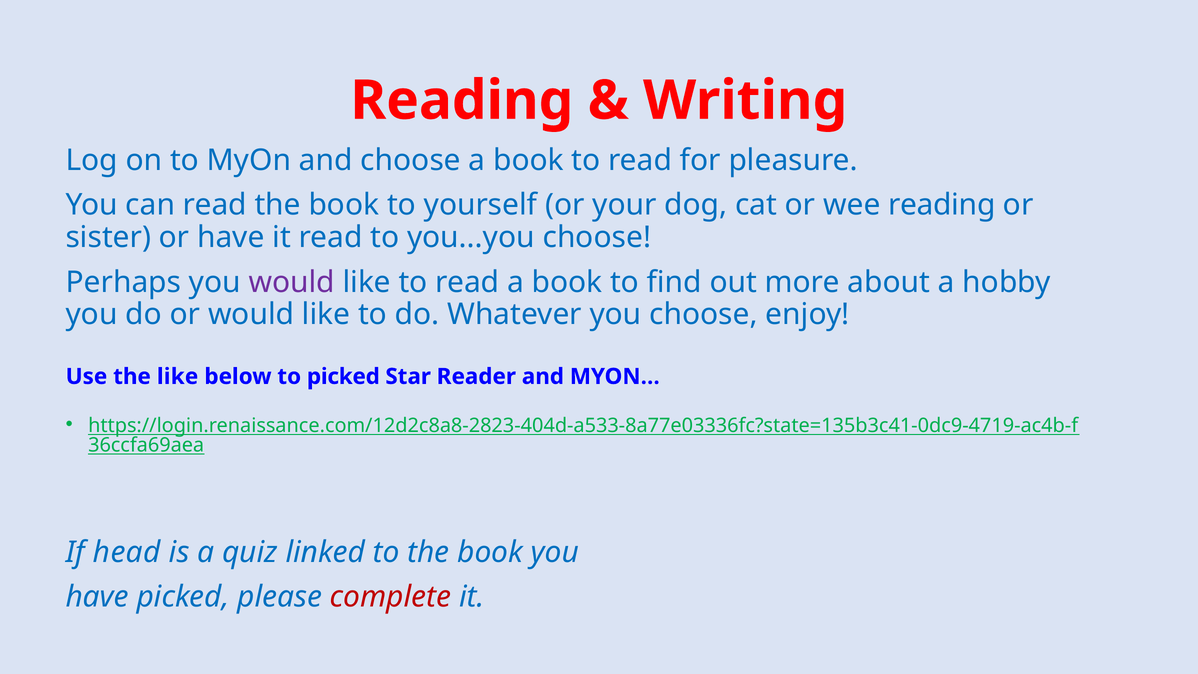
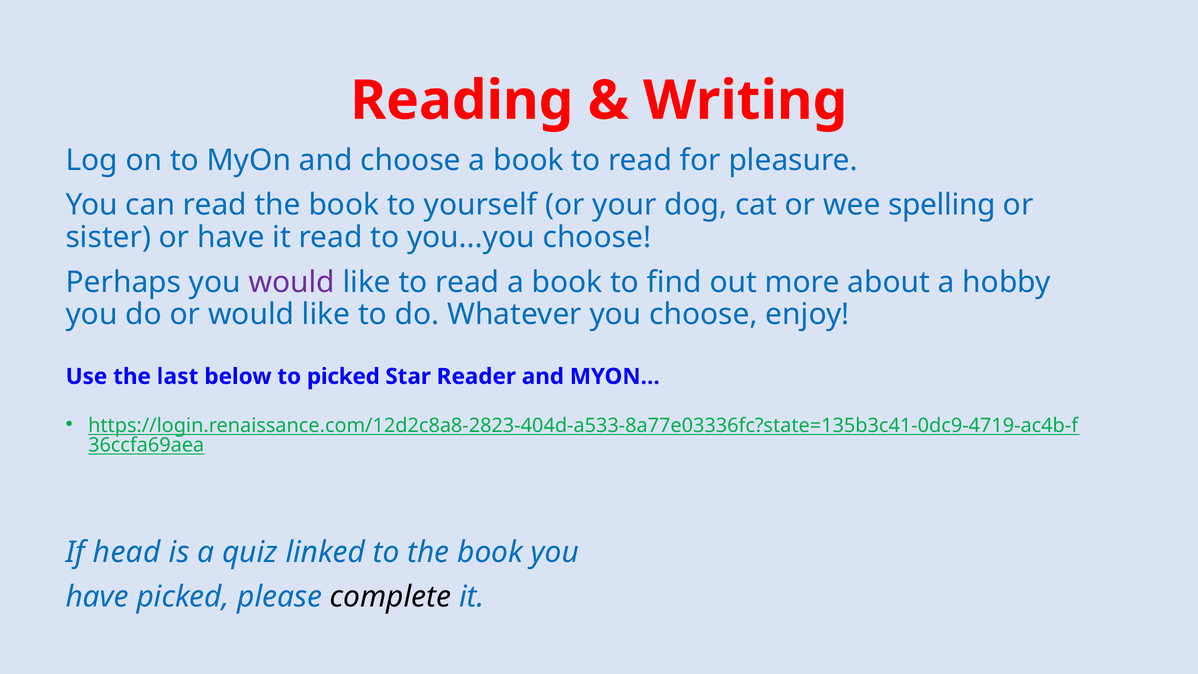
wee reading: reading -> spelling
the like: like -> last
complete colour: red -> black
